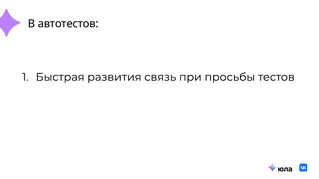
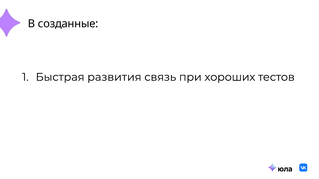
автотестов: автотестов -> созданные
просьбы: просьбы -> хороших
